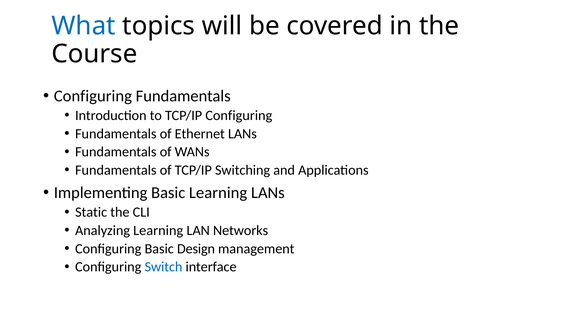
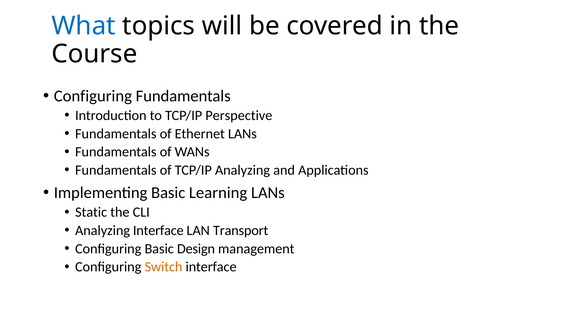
TCP/IP Configuring: Configuring -> Perspective
TCP/IP Switching: Switching -> Analyzing
Analyzing Learning: Learning -> Interface
Networks: Networks -> Transport
Switch colour: blue -> orange
